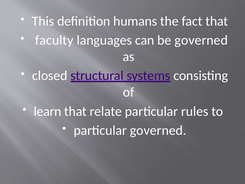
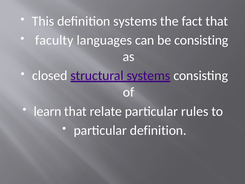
definition humans: humans -> systems
be governed: governed -> consisting
particular governed: governed -> definition
